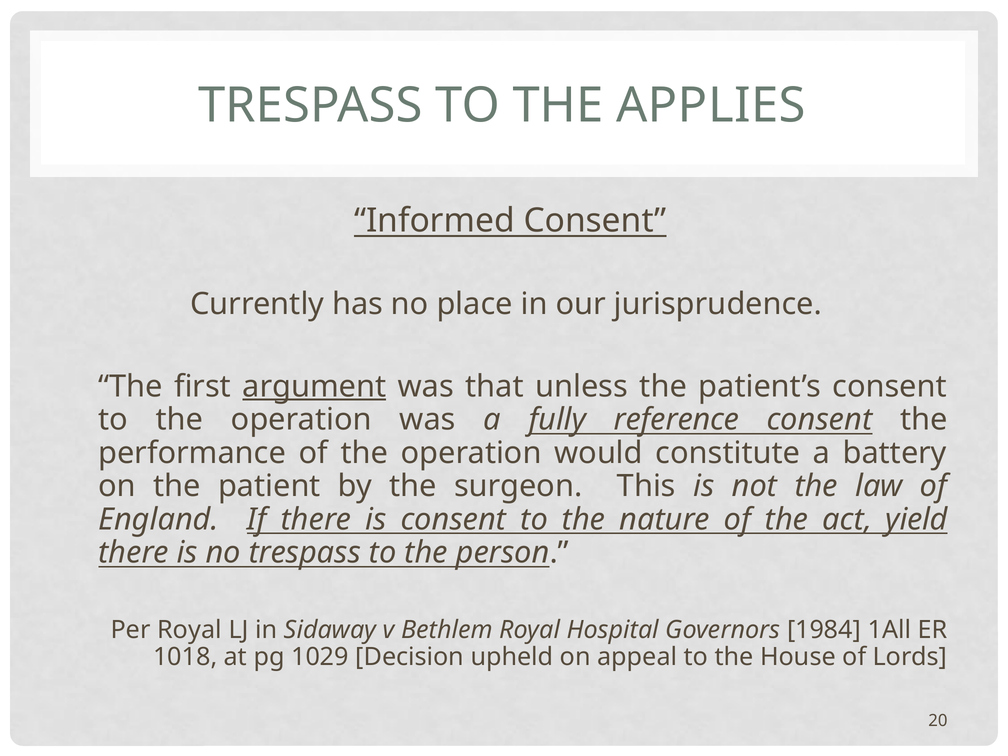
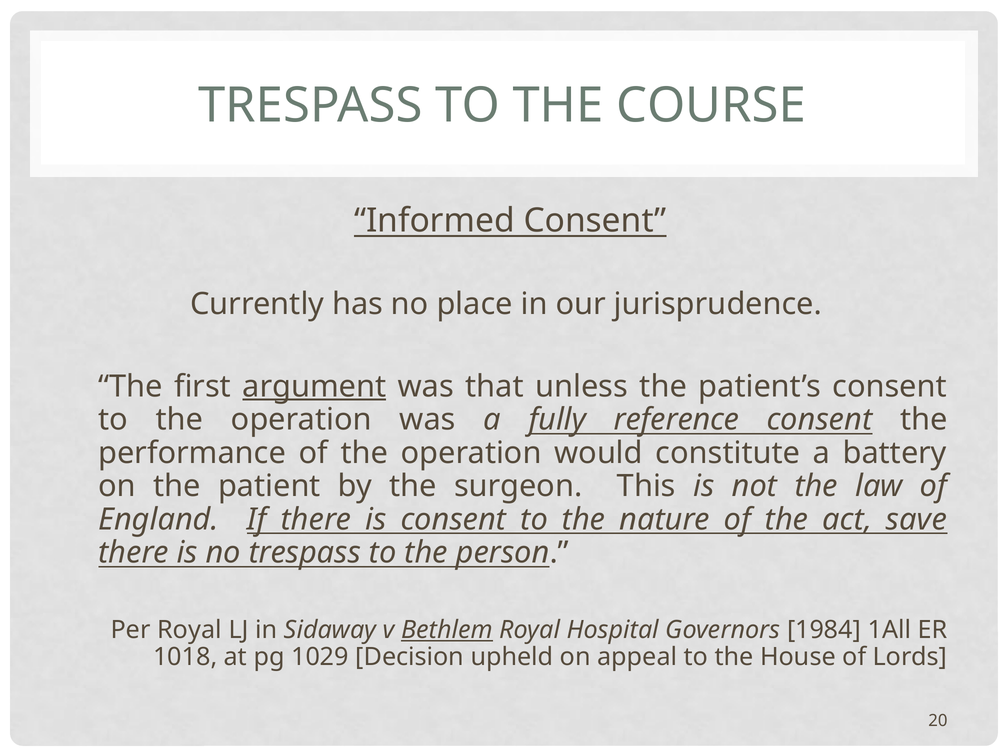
APPLIES: APPLIES -> COURSE
yield: yield -> save
Bethlem underline: none -> present
